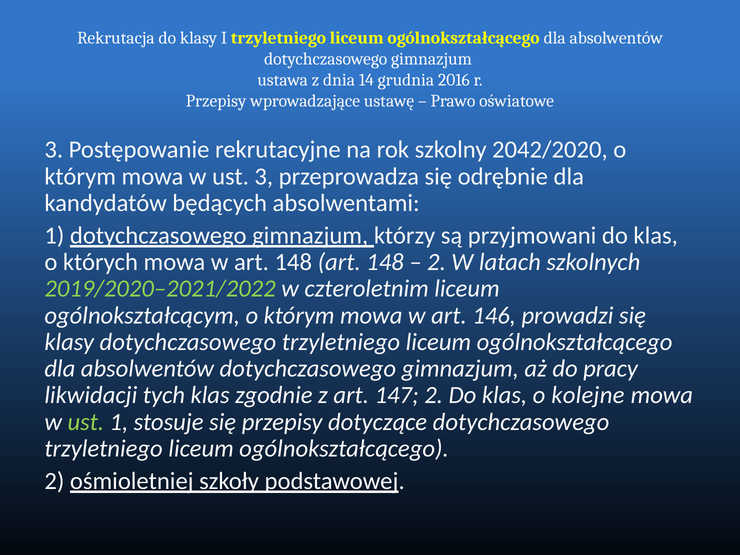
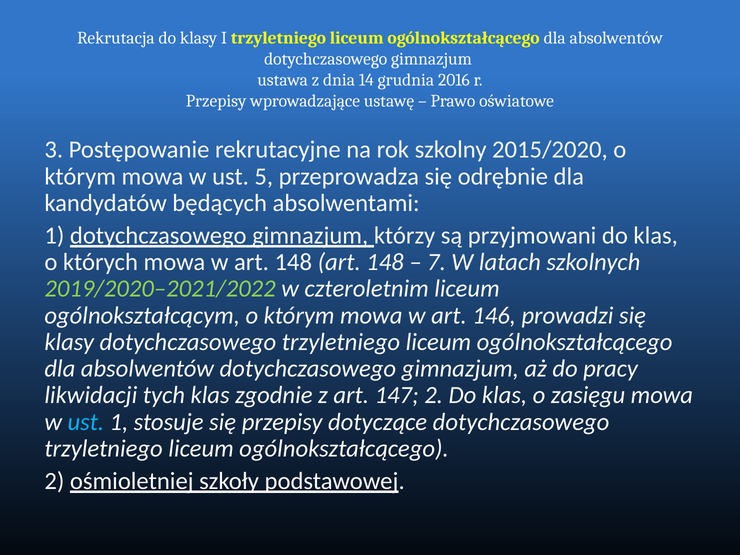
2042/2020: 2042/2020 -> 2015/2020
ust 3: 3 -> 5
2 at (436, 262): 2 -> 7
kolejne: kolejne -> zasięgu
ust at (86, 422) colour: light green -> light blue
